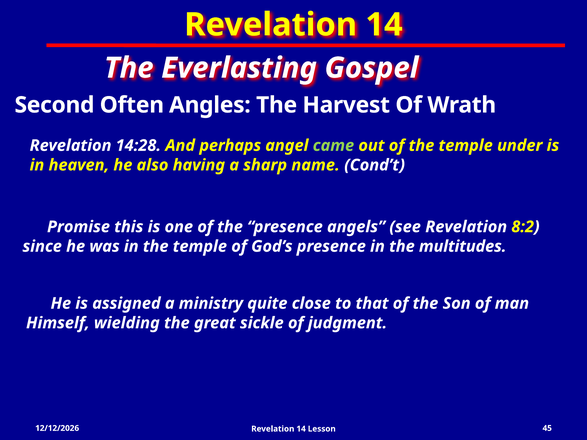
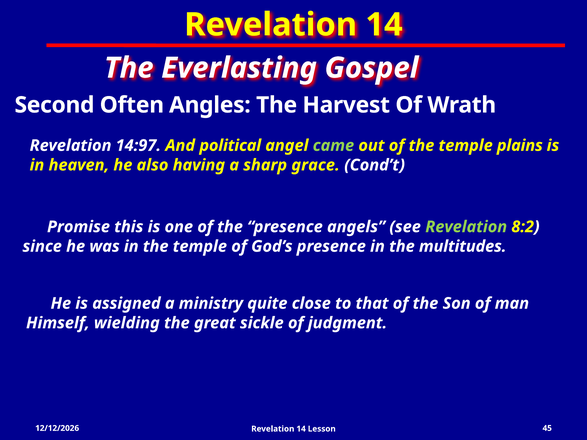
14:28: 14:28 -> 14:97
perhaps: perhaps -> political
under: under -> plains
name: name -> grace
Revelation at (466, 227) colour: white -> light green
